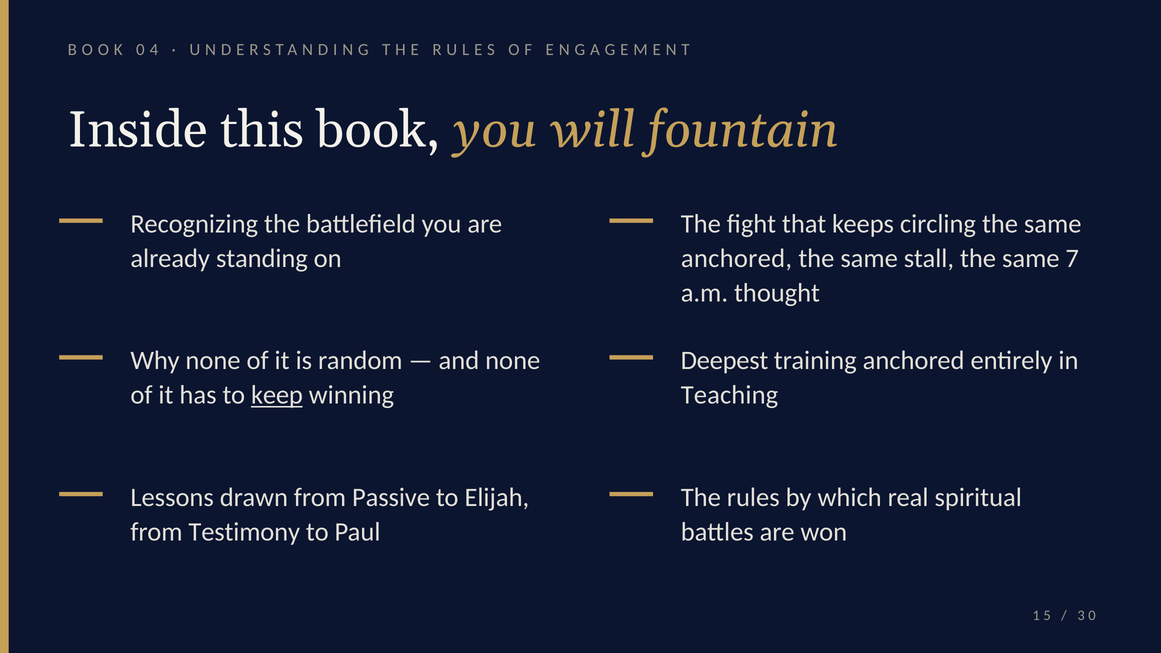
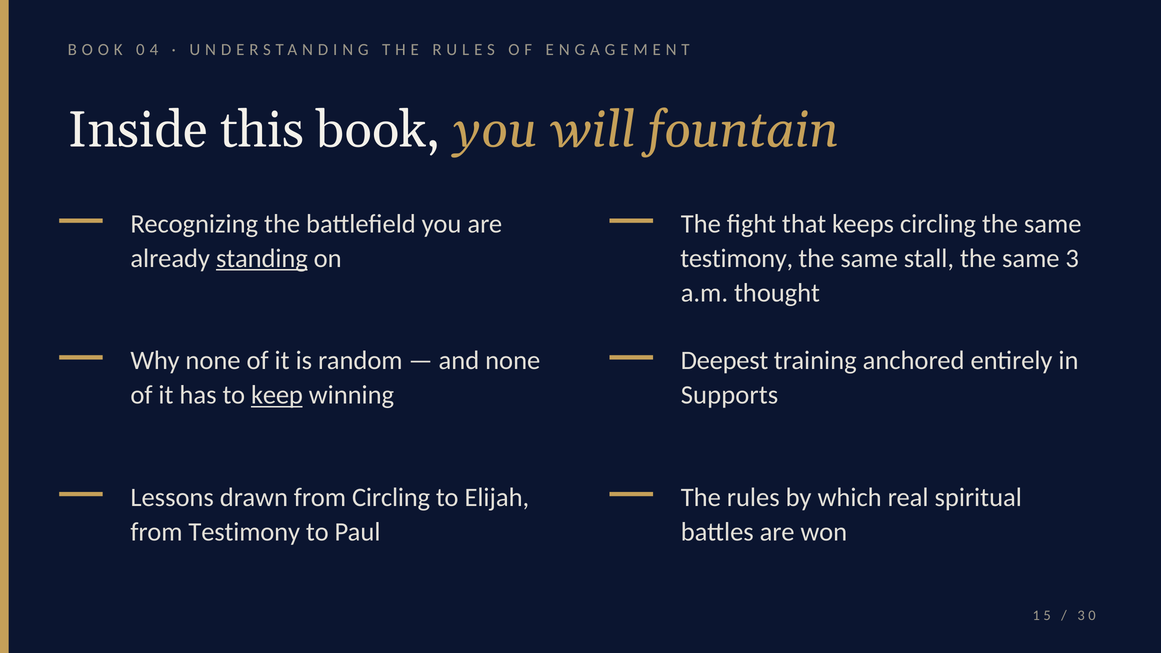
standing underline: none -> present
anchored at (736, 258): anchored -> testimony
7: 7 -> 3
Teaching: Teaching -> Supports
from Passive: Passive -> Circling
